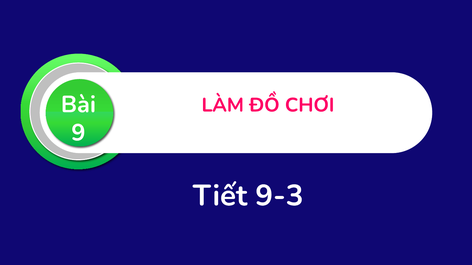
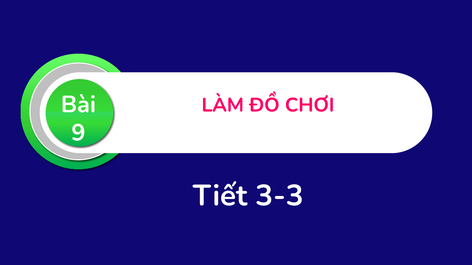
9-3: 9-3 -> 3-3
